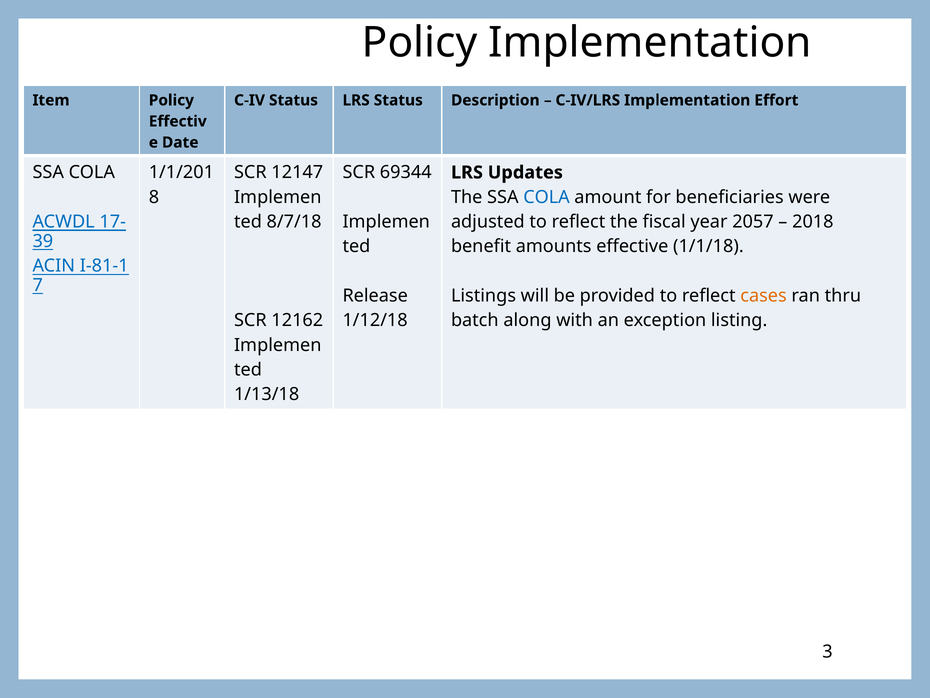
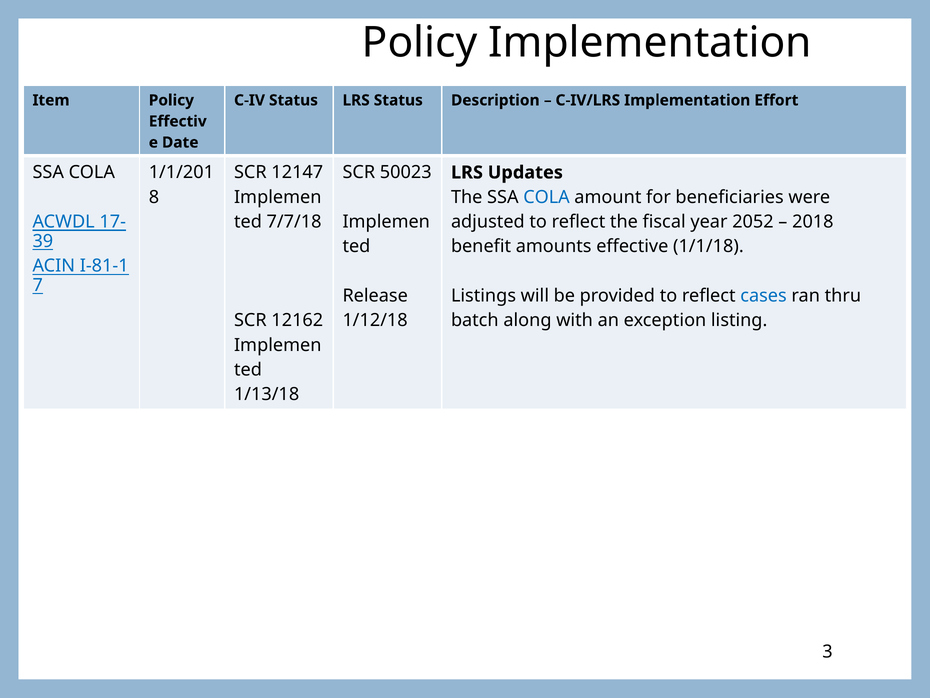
69344: 69344 -> 50023
8/7/18: 8/7/18 -> 7/7/18
2057: 2057 -> 2052
cases colour: orange -> blue
